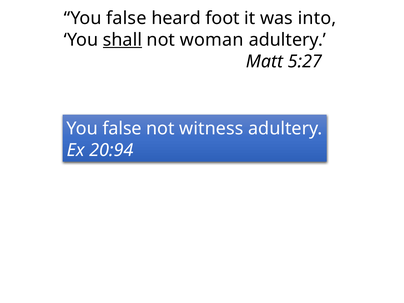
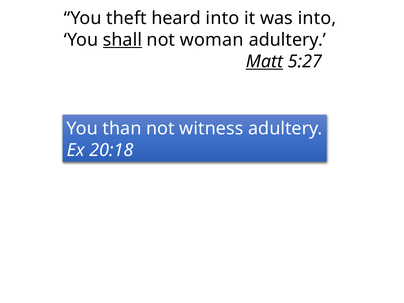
false at (126, 18): false -> theft
heard foot: foot -> into
Matt underline: none -> present
false at (122, 129): false -> than
20:94: 20:94 -> 20:18
